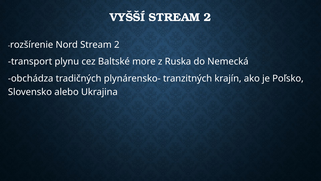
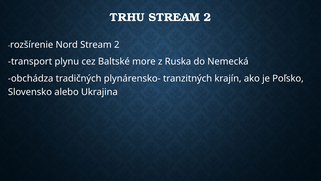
VYŠŠÍ: VYŠŠÍ -> TRHU
